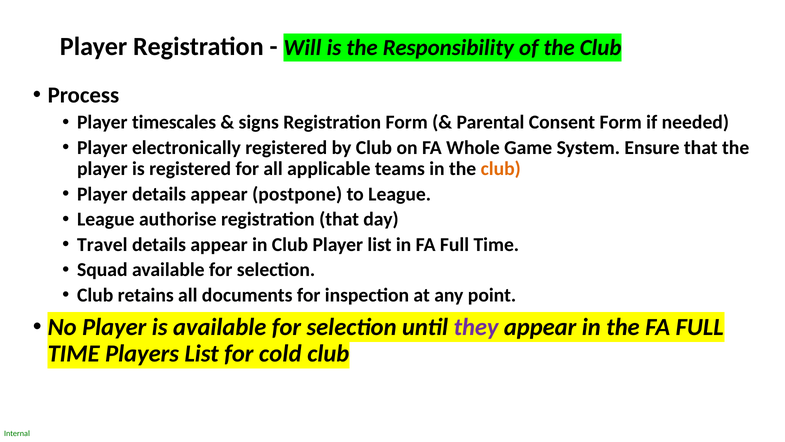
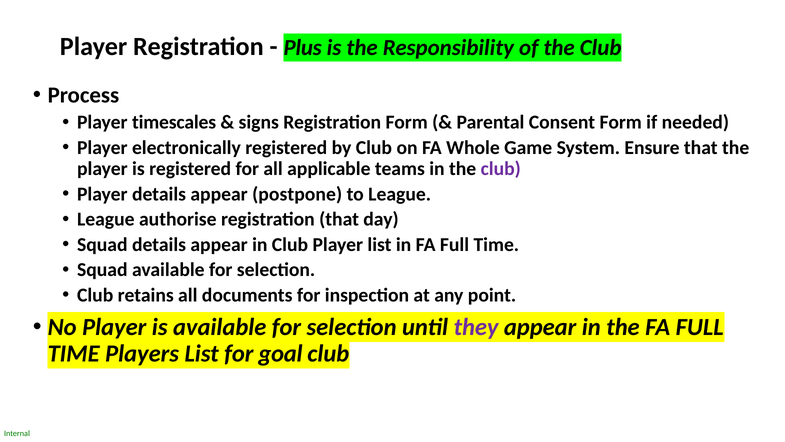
Will: Will -> Plus
club at (501, 169) colour: orange -> purple
Travel at (102, 244): Travel -> Squad
cold: cold -> goal
